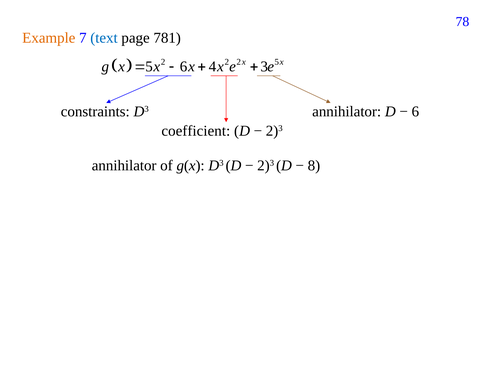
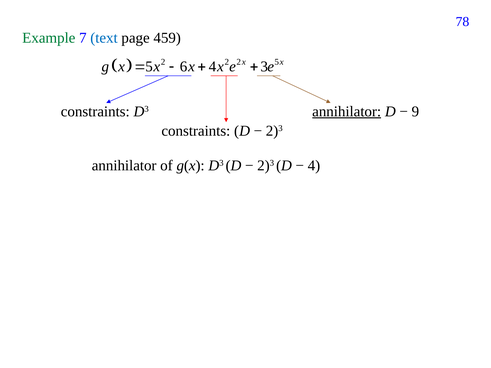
Example colour: orange -> green
781: 781 -> 459
annihilator at (347, 112) underline: none -> present
6 at (415, 112): 6 -> 9
coefficient at (196, 131): coefficient -> constraints
8 at (314, 166): 8 -> 4
